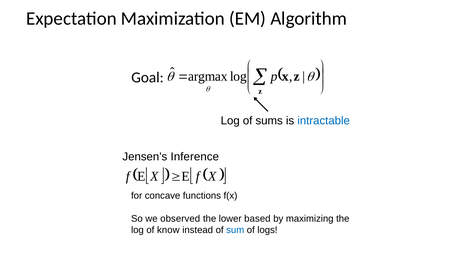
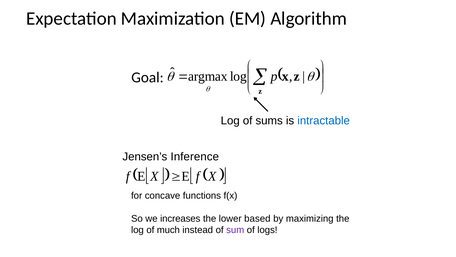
observed: observed -> increases
know: know -> much
sum colour: blue -> purple
